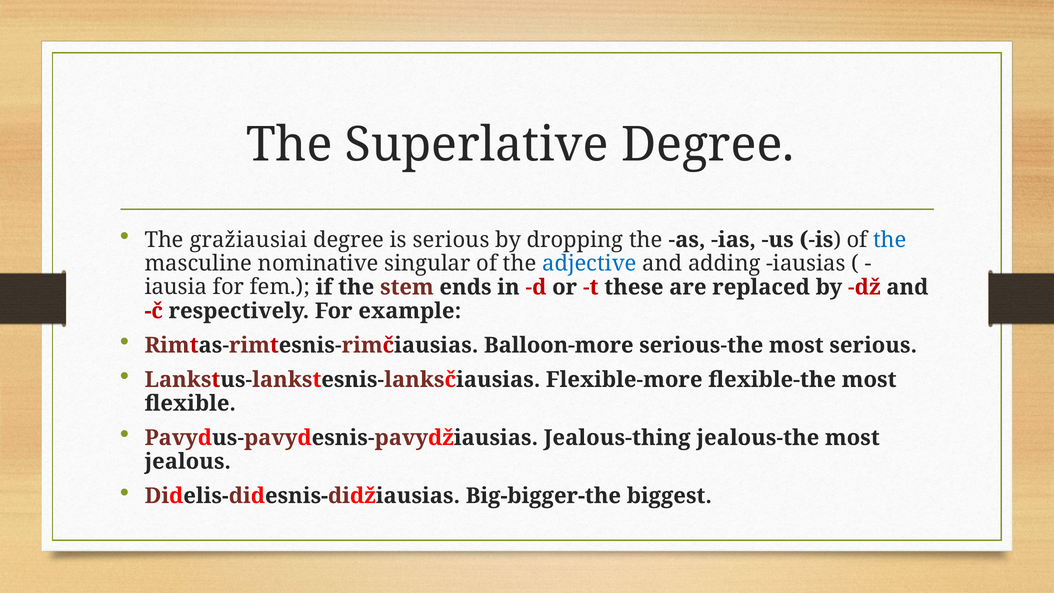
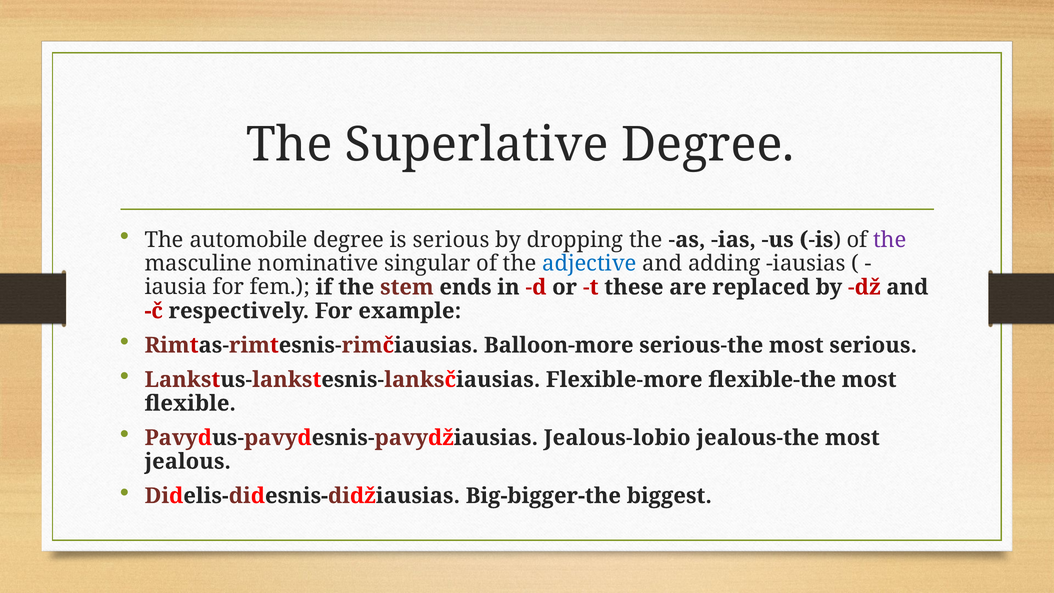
gražiausiai: gražiausiai -> automobile
the at (890, 240) colour: blue -> purple
Jealous-thing: Jealous-thing -> Jealous-lobio
